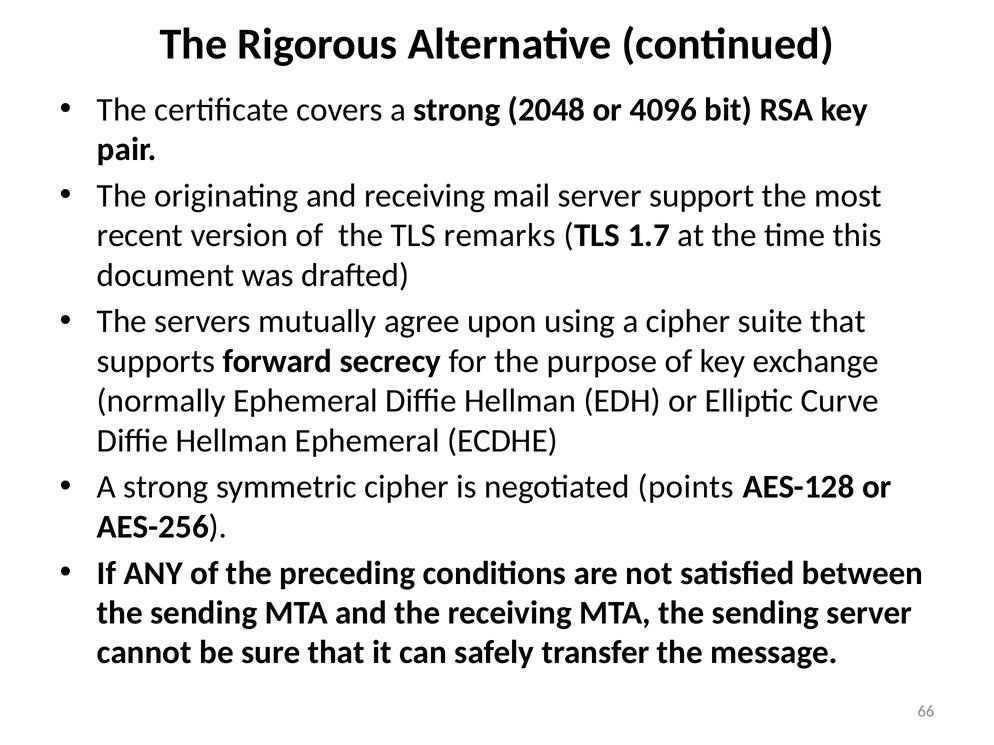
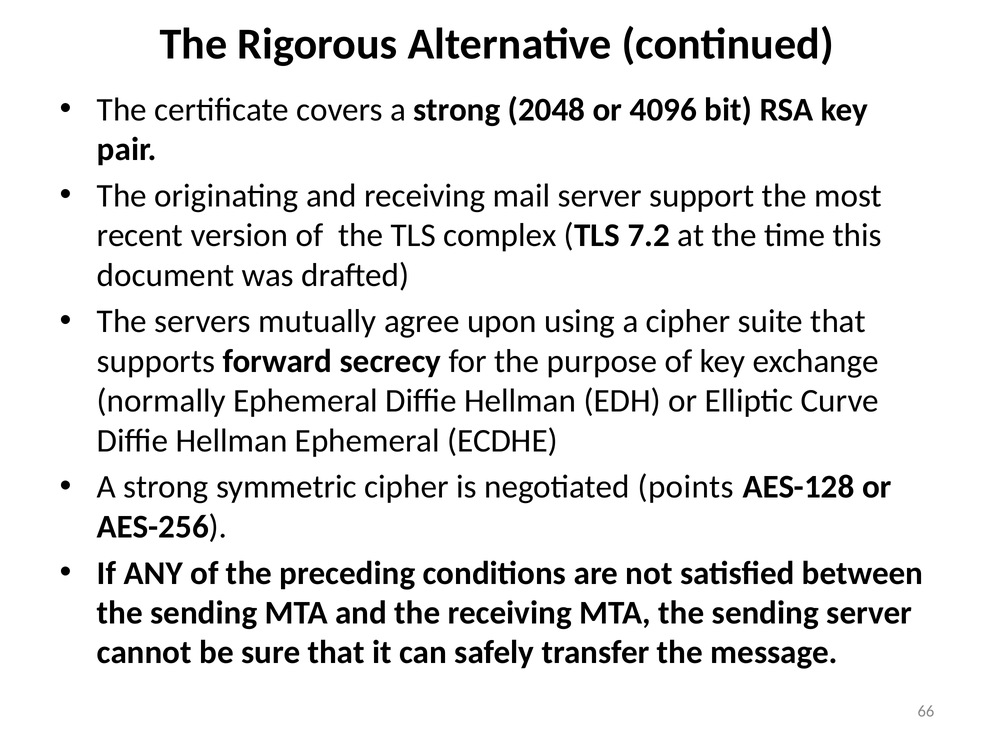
remarks: remarks -> complex
1.7: 1.7 -> 7.2
